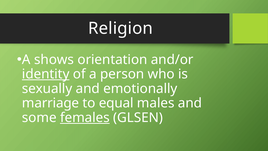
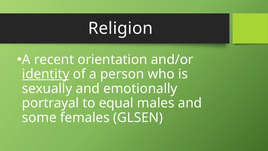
shows: shows -> recent
marriage: marriage -> portrayal
females underline: present -> none
